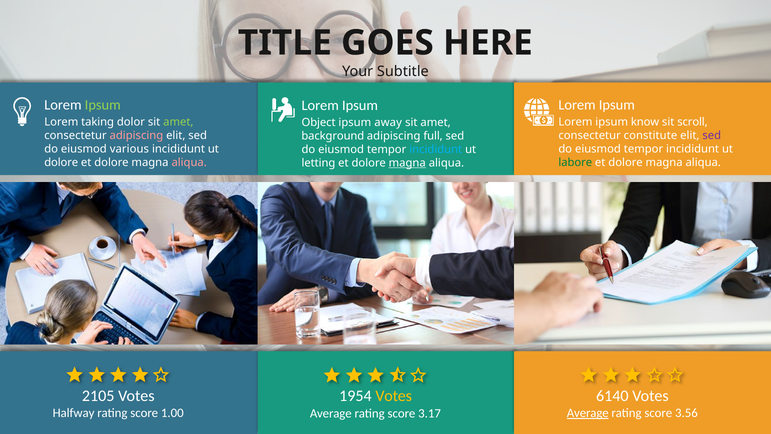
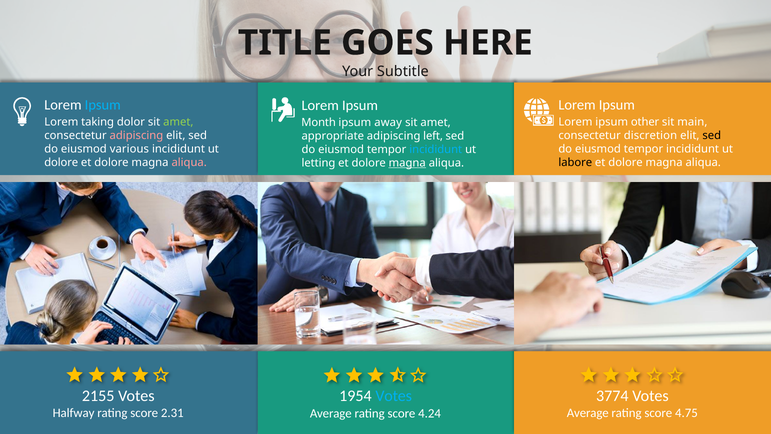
Ipsum at (103, 105) colour: light green -> light blue
know: know -> other
scroll: scroll -> main
Object: Object -> Month
constitute: constitute -> discretion
sed at (712, 135) colour: purple -> black
background: background -> appropriate
full: full -> left
labore colour: green -> black
2105: 2105 -> 2155
6140: 6140 -> 3774
Votes at (394, 396) colour: yellow -> light blue
1.00: 1.00 -> 2.31
Average at (588, 413) underline: present -> none
3.56: 3.56 -> 4.75
3.17: 3.17 -> 4.24
